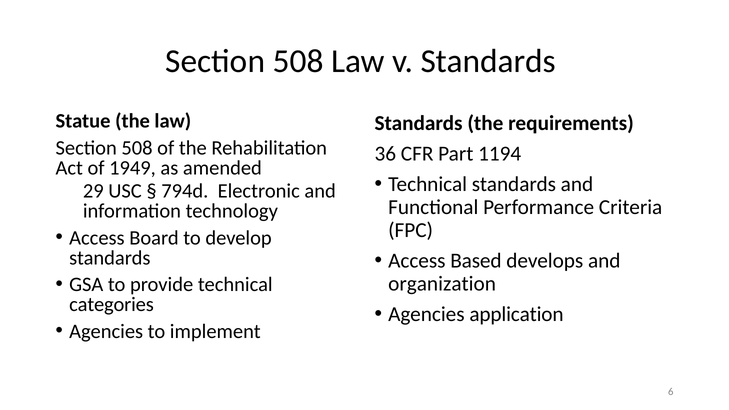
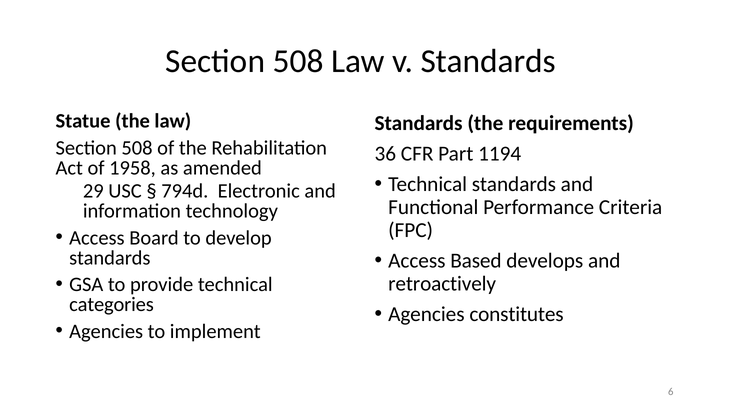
1949: 1949 -> 1958
organization: organization -> retroactively
application: application -> constitutes
